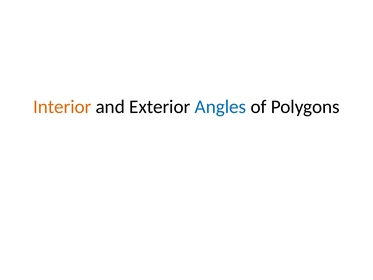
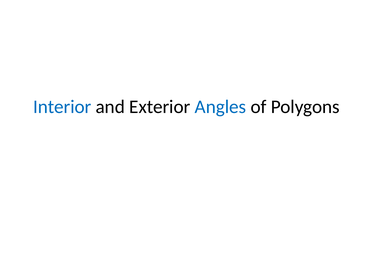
Interior colour: orange -> blue
